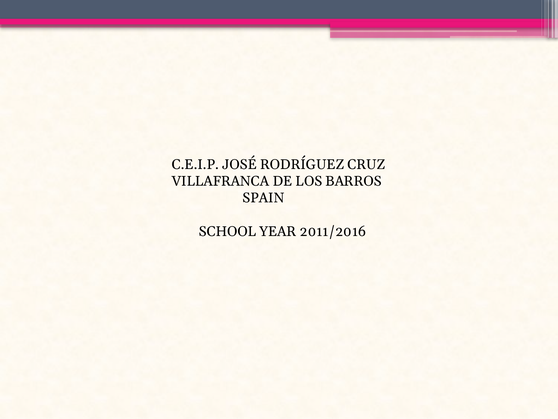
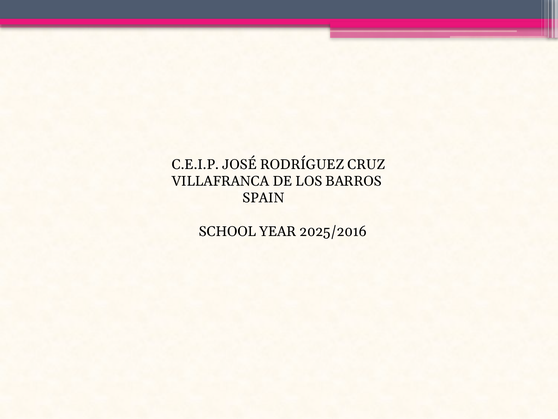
2011/2016: 2011/2016 -> 2025/2016
